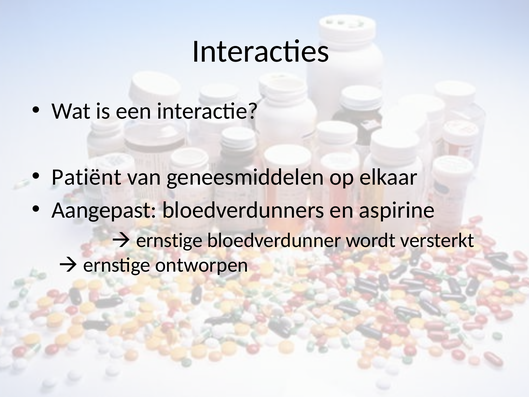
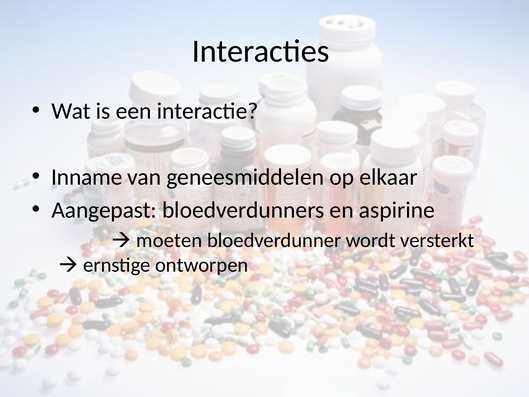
Patiënt: Patiënt -> Inname
ernstige at (169, 240): ernstige -> moeten
